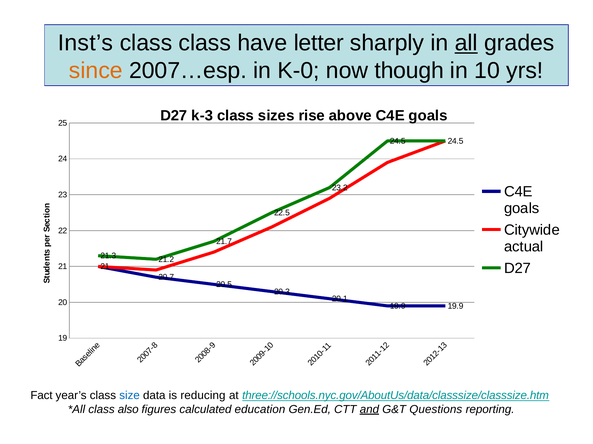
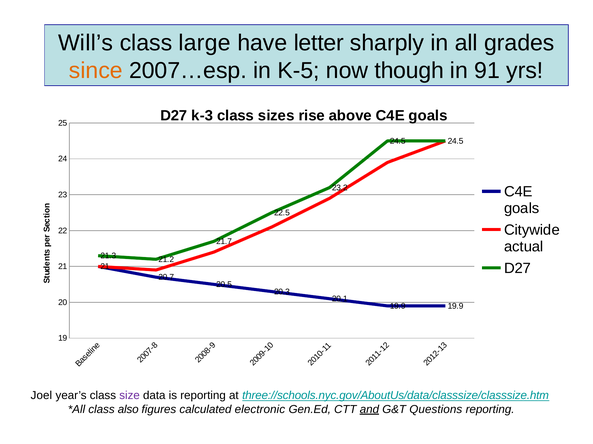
Inst’s: Inst’s -> Will’s
class class: class -> large
all underline: present -> none
K-0: K-0 -> K-5
10: 10 -> 91
Fact: Fact -> Joel
size colour: blue -> purple
is reducing: reducing -> reporting
education: education -> electronic
